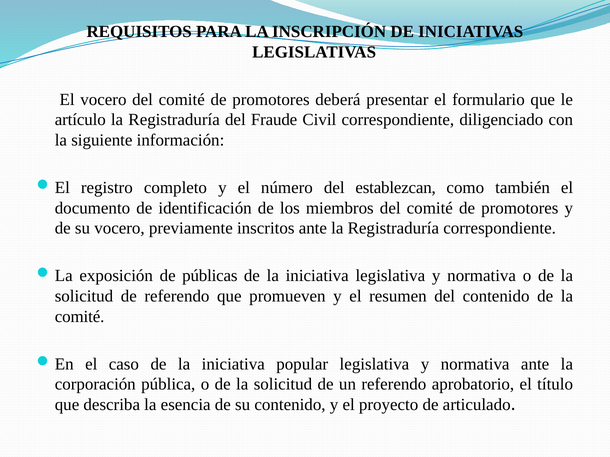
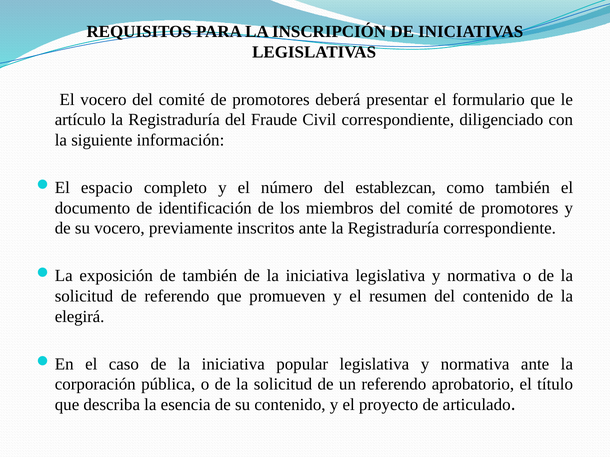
registro: registro -> espacio
de públicas: públicas -> también
comité at (80, 317): comité -> elegirá
